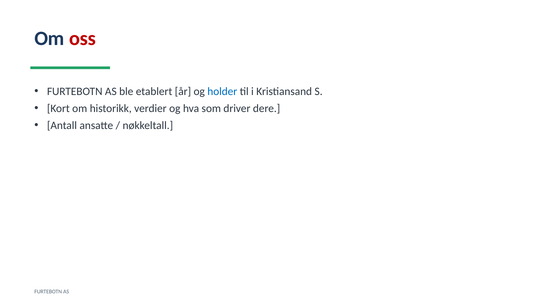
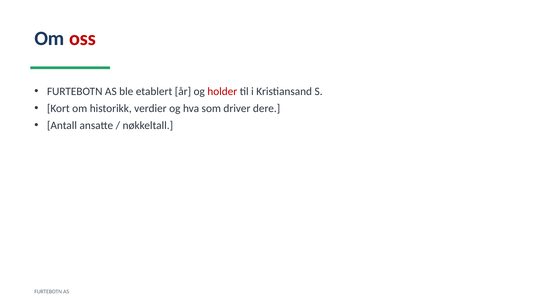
holder colour: blue -> red
